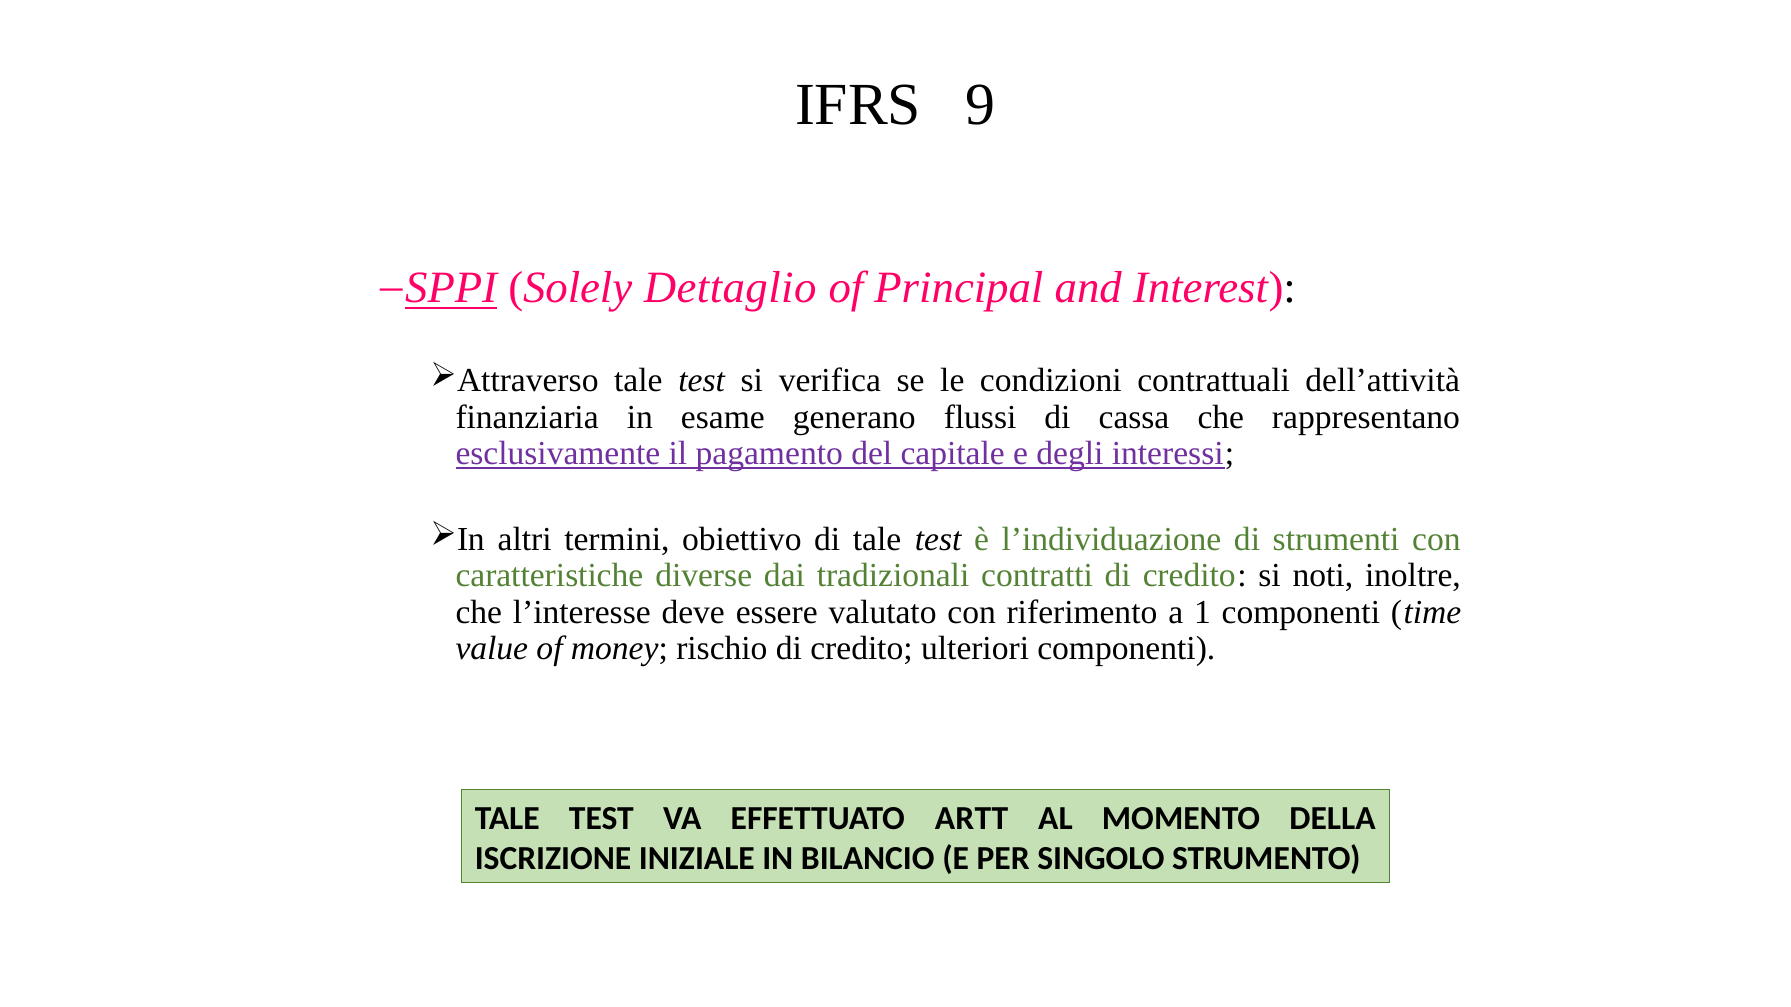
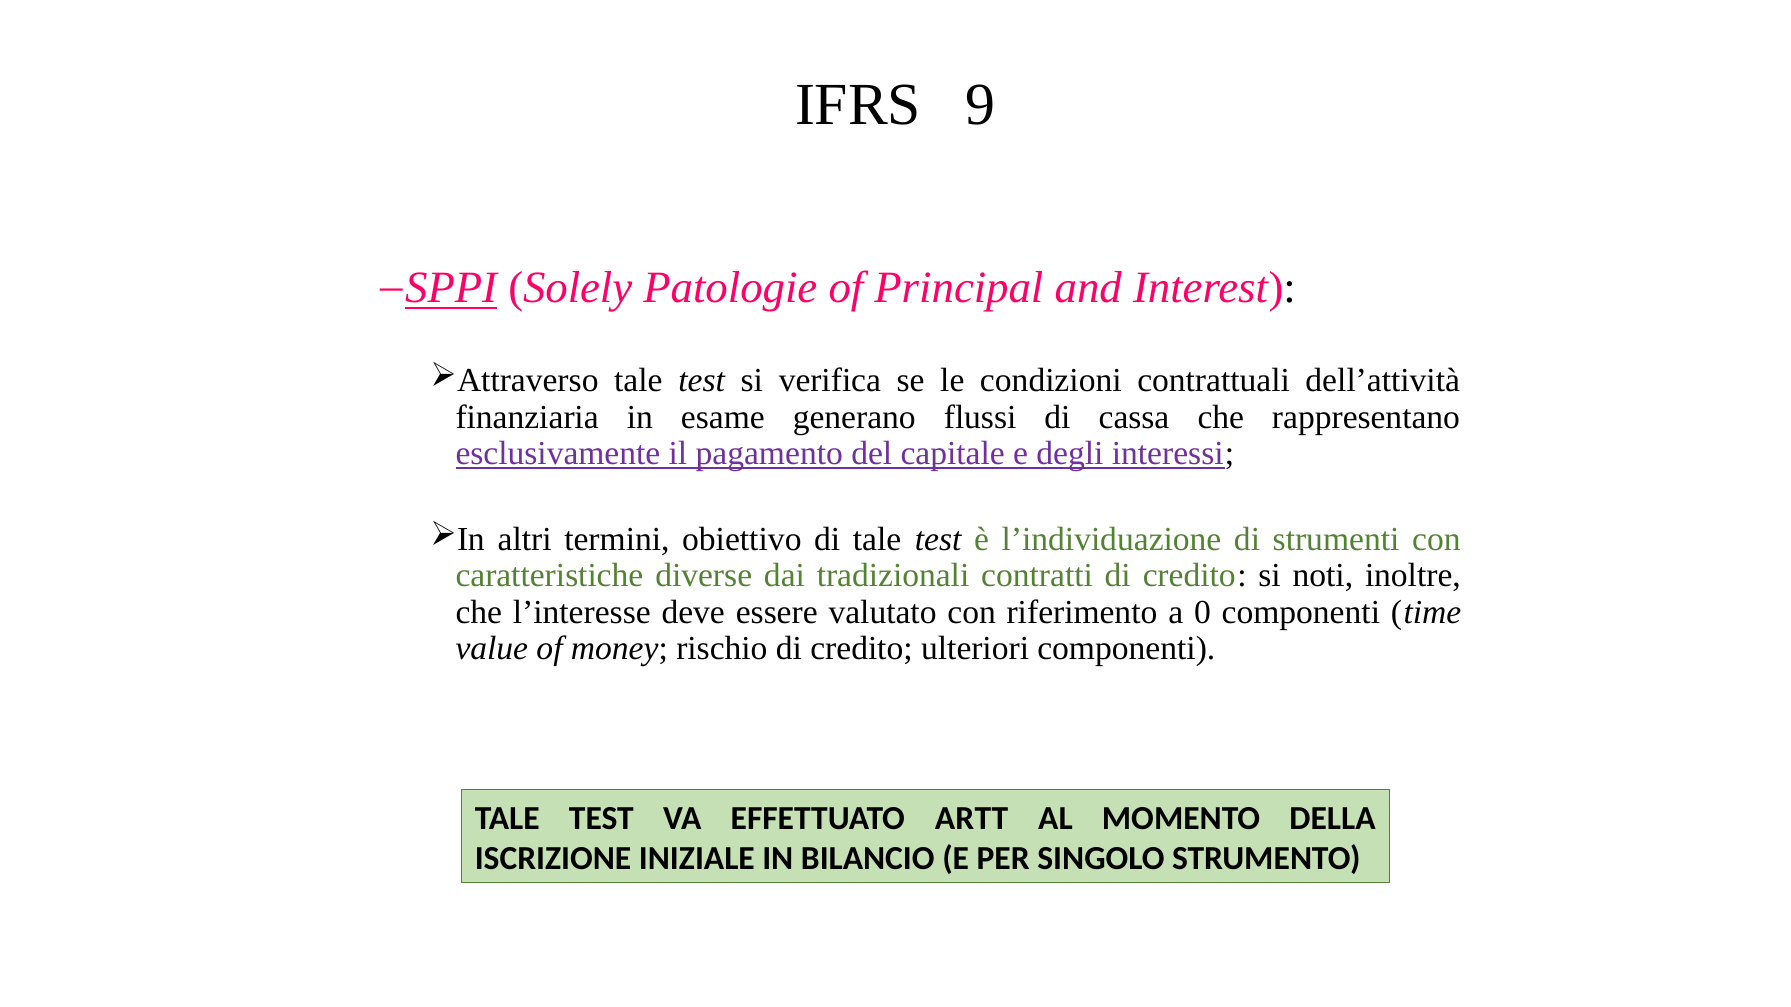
Dettaglio: Dettaglio -> Patologie
1: 1 -> 0
